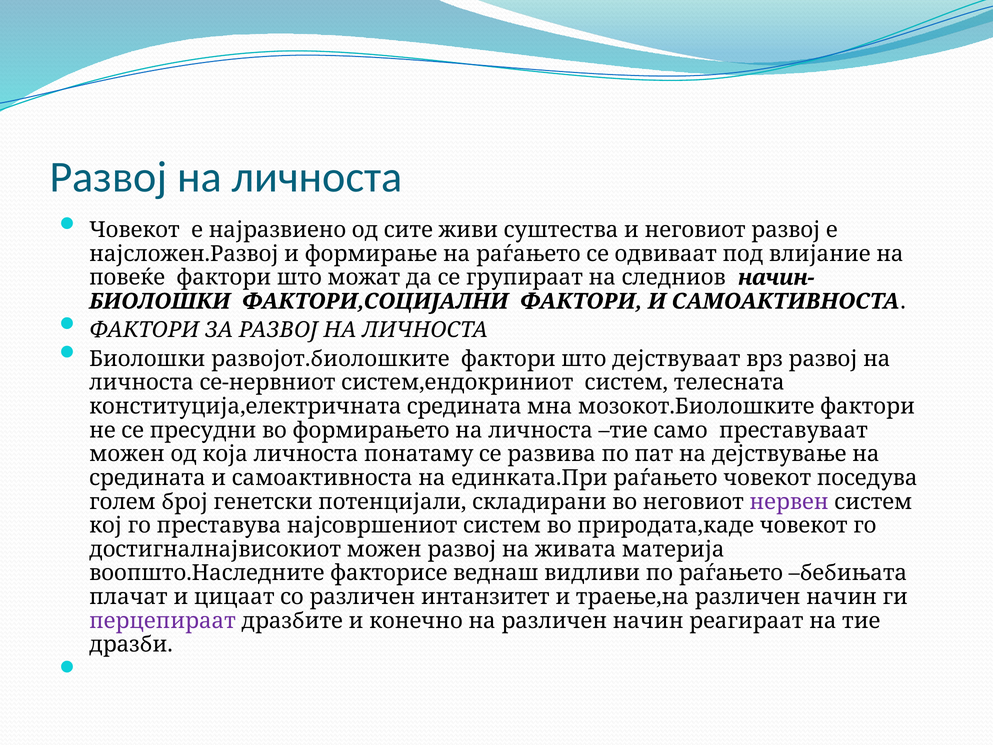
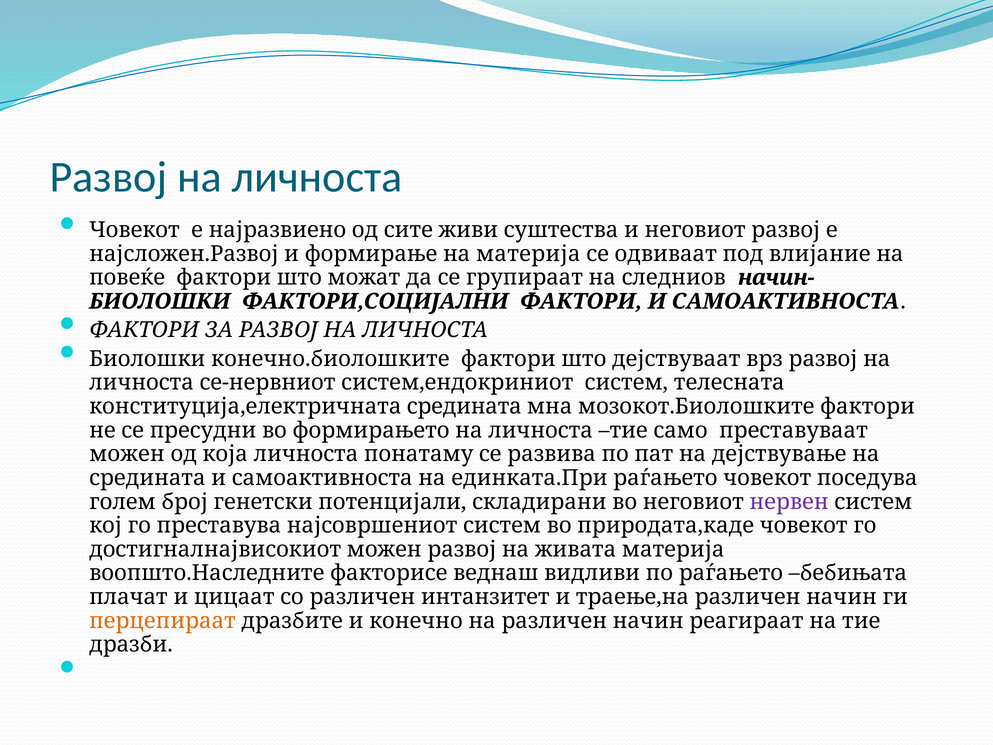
на раѓањето: раѓањето -> материја
развојот.биолошките: развојот.биолошките -> конечно.биолошките
перцепираат colour: purple -> orange
